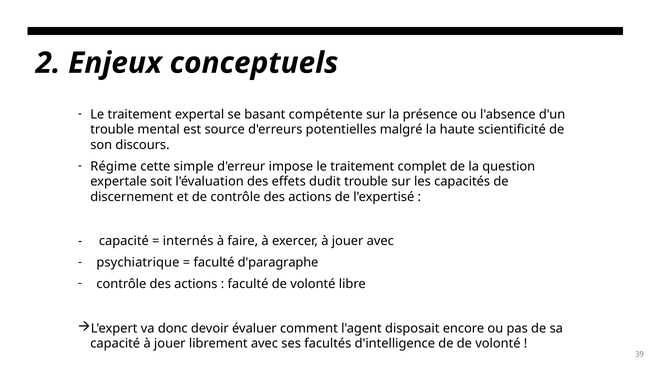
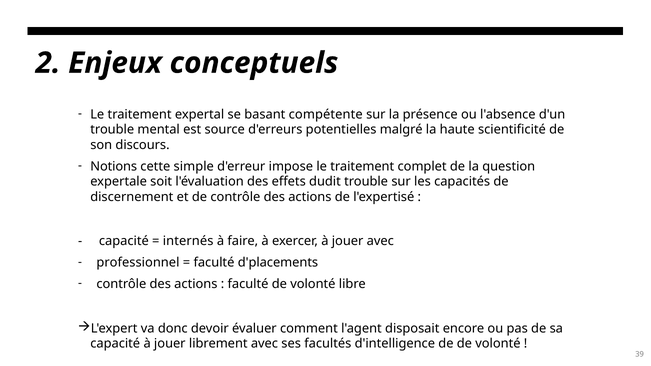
Régime: Régime -> Notions
psychiatrique: psychiatrique -> professionnel
d'paragraphe: d'paragraphe -> d'placements
